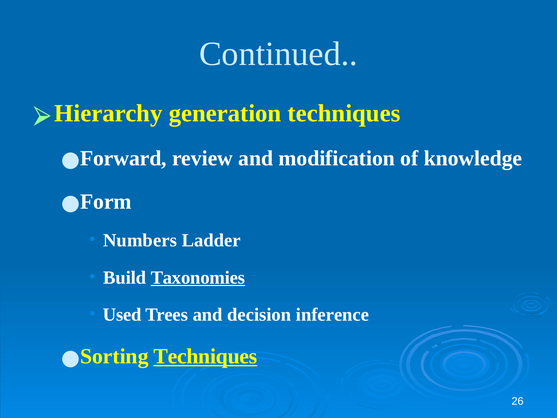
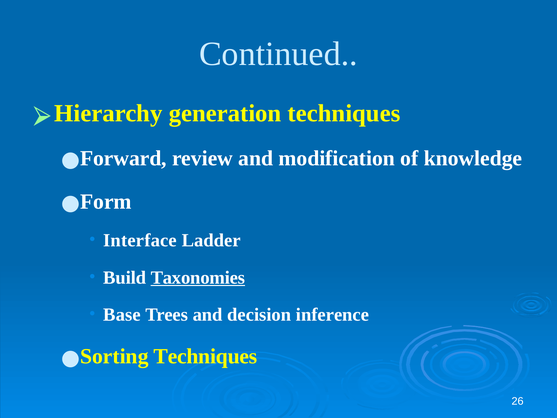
Numbers: Numbers -> Interface
Used: Used -> Base
Techniques at (205, 356) underline: present -> none
